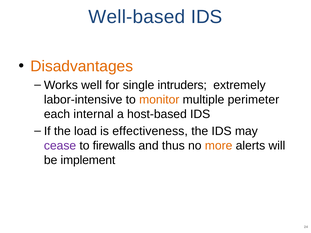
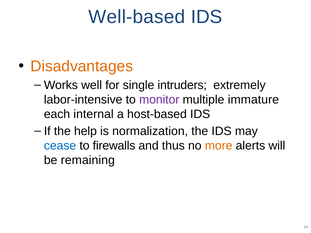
monitor colour: orange -> purple
perimeter: perimeter -> immature
load: load -> help
effectiveness: effectiveness -> normalization
cease colour: purple -> blue
implement: implement -> remaining
